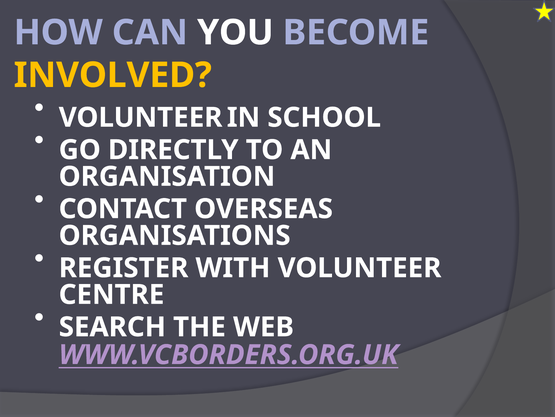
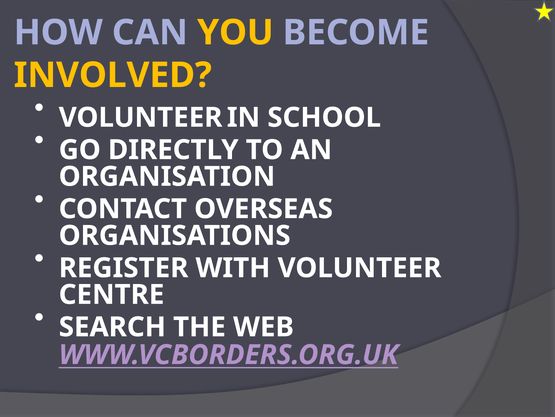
YOU colour: white -> yellow
